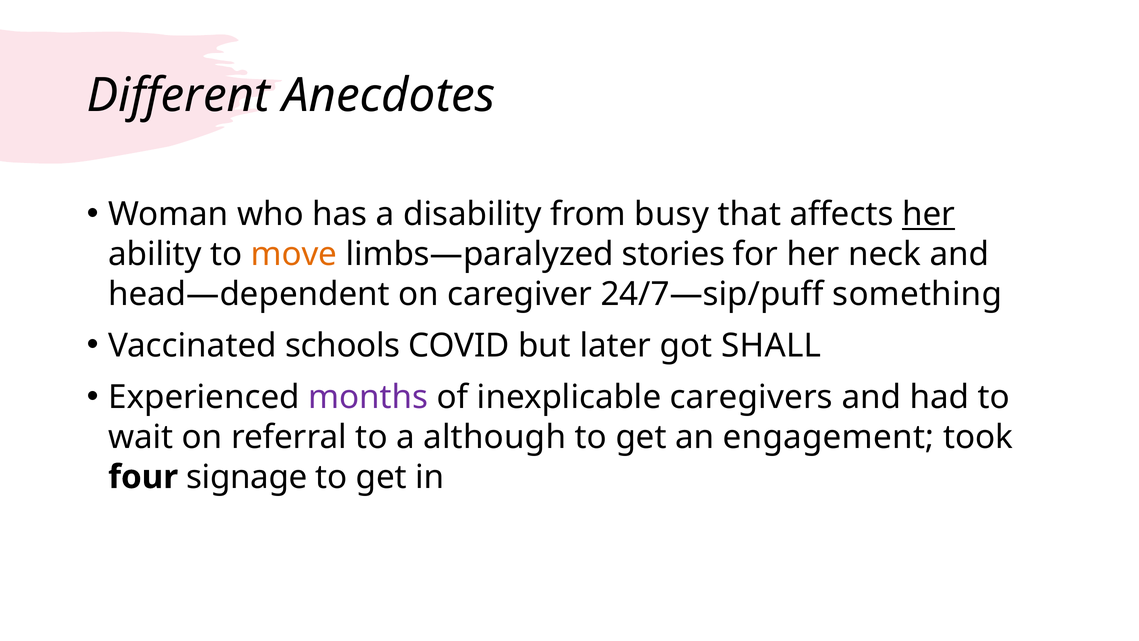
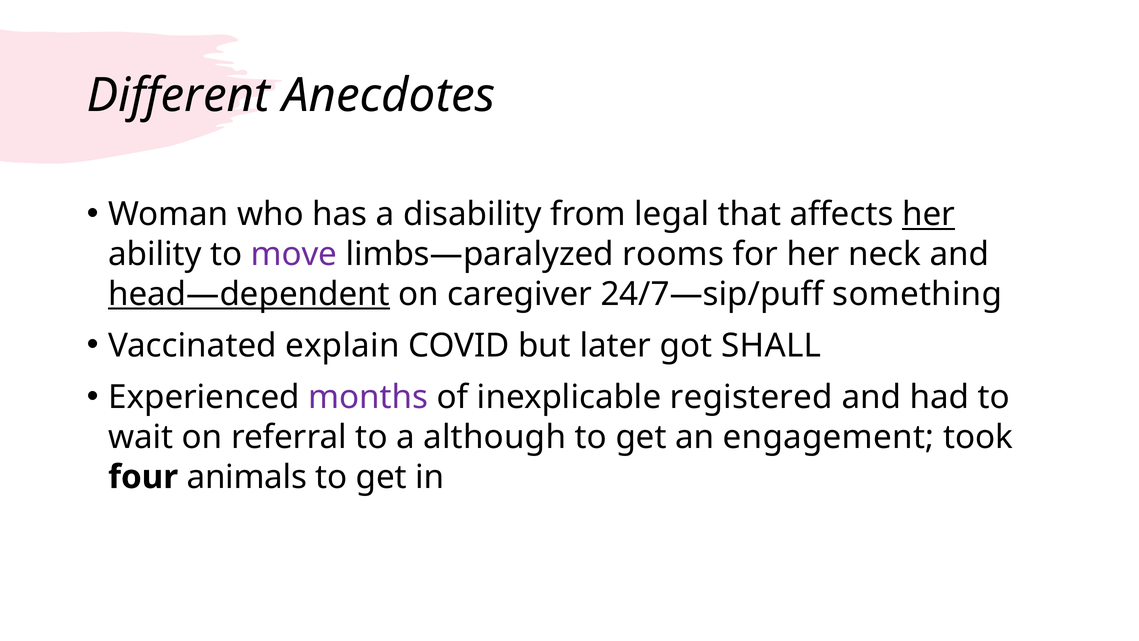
busy: busy -> legal
move colour: orange -> purple
stories: stories -> rooms
head—dependent underline: none -> present
schools: schools -> explain
caregivers: caregivers -> registered
signage: signage -> animals
